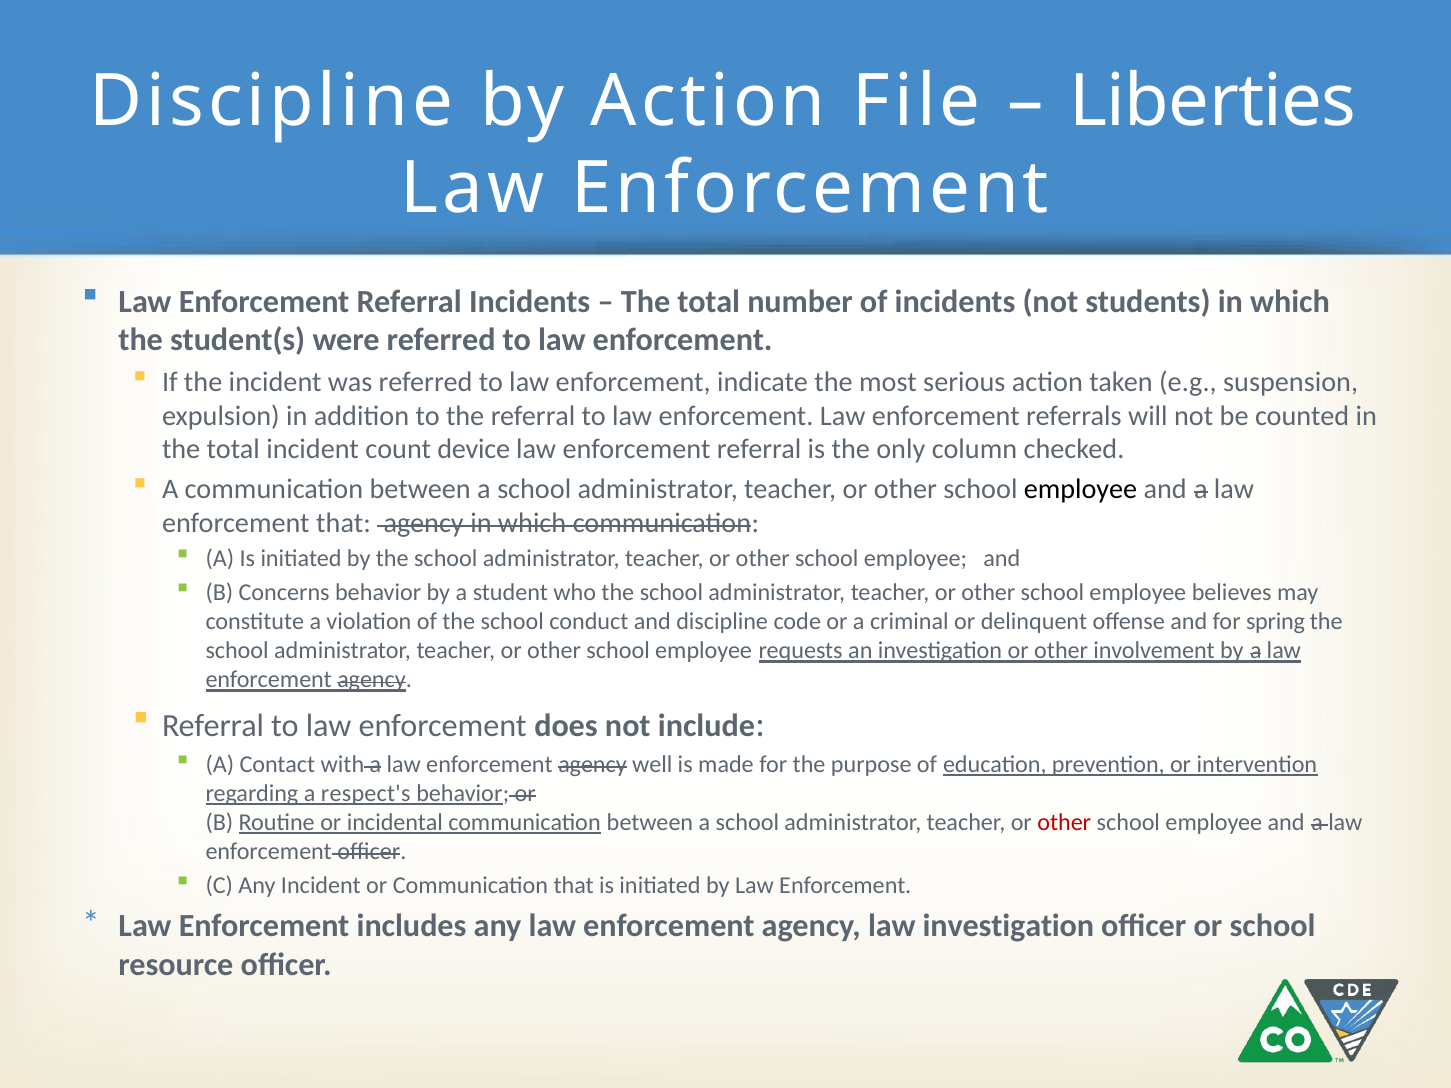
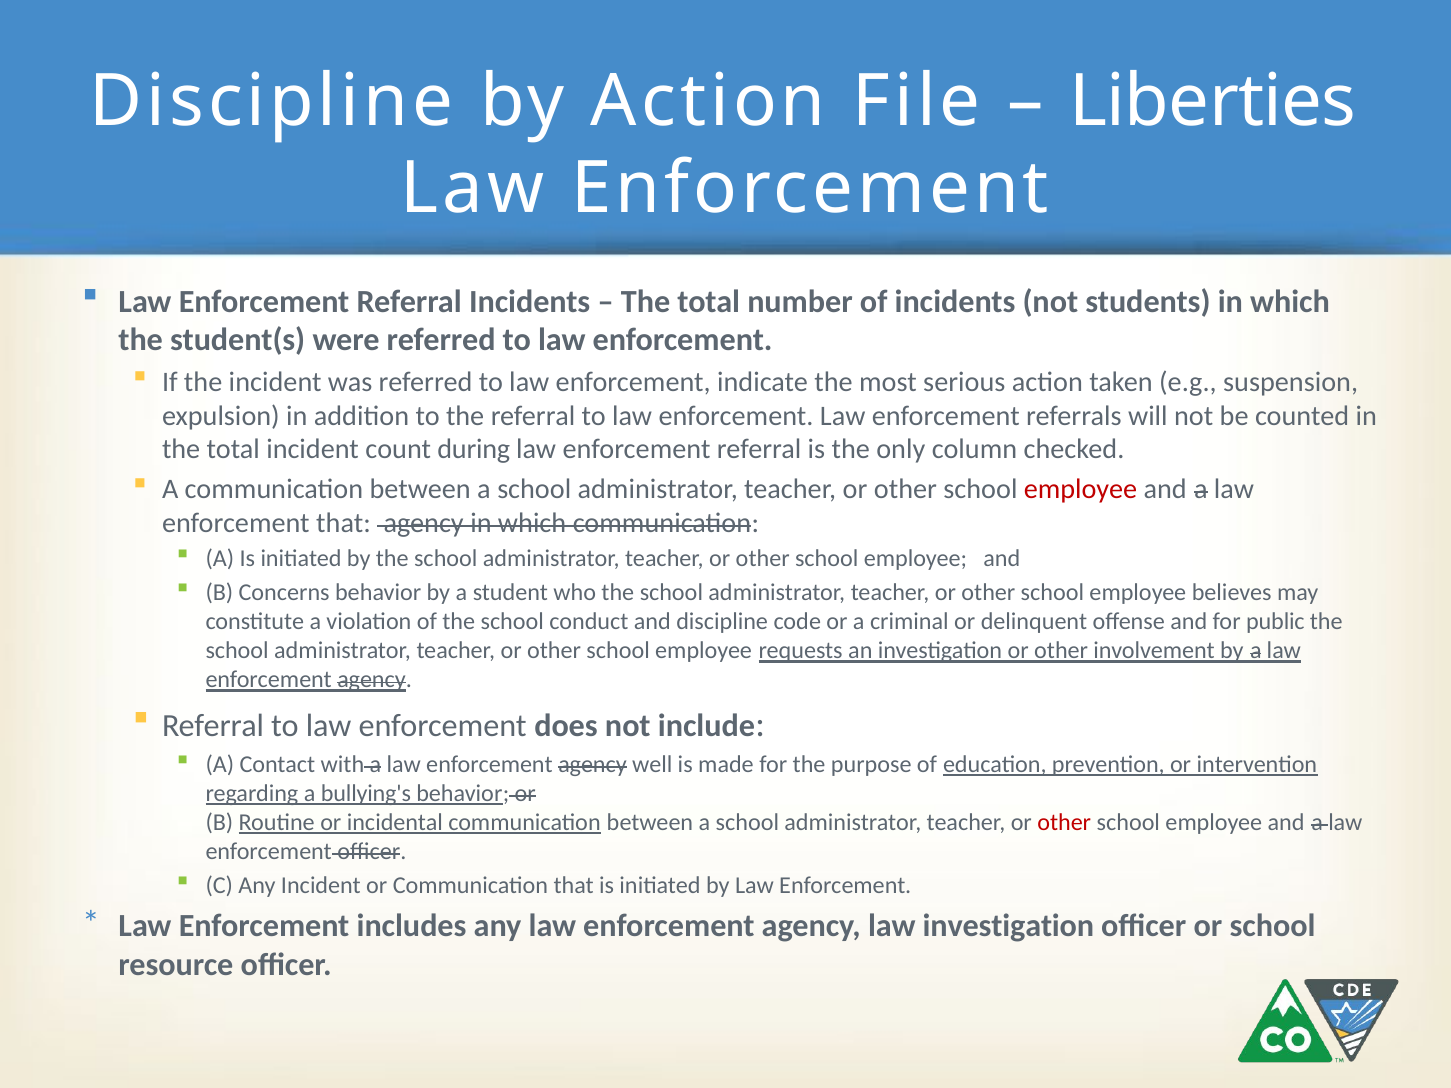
device: device -> during
employee at (1081, 489) colour: black -> red
spring: spring -> public
respect's: respect's -> bullying's
